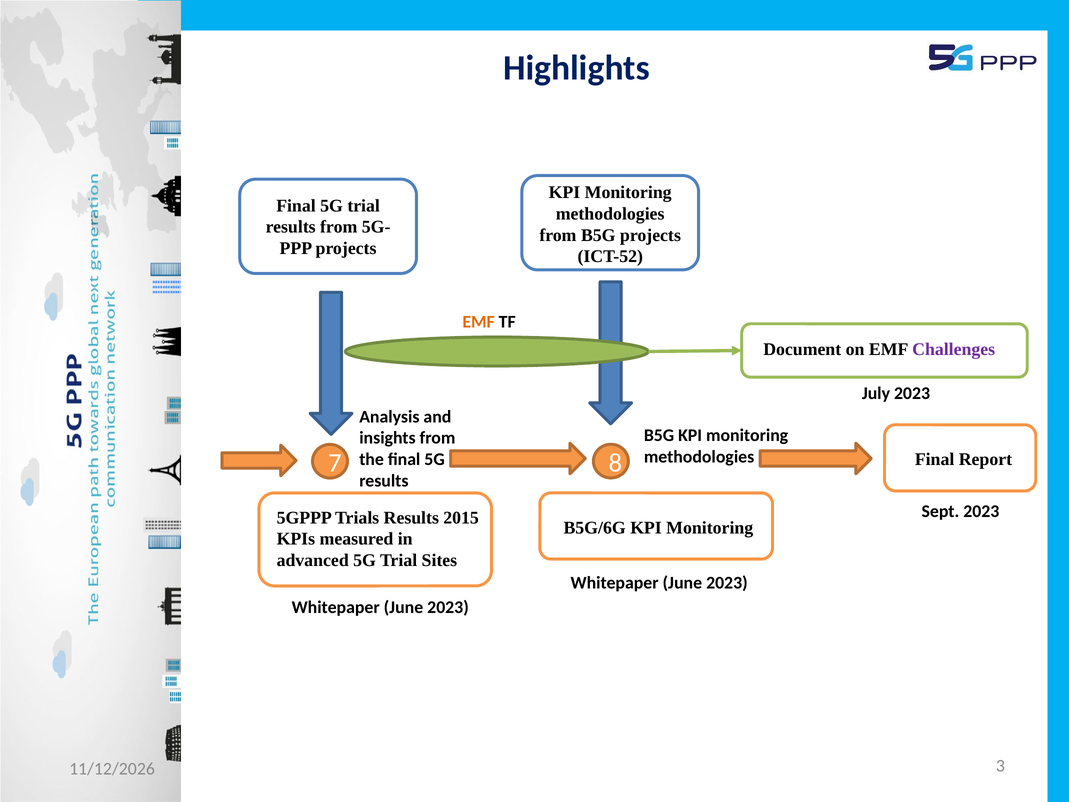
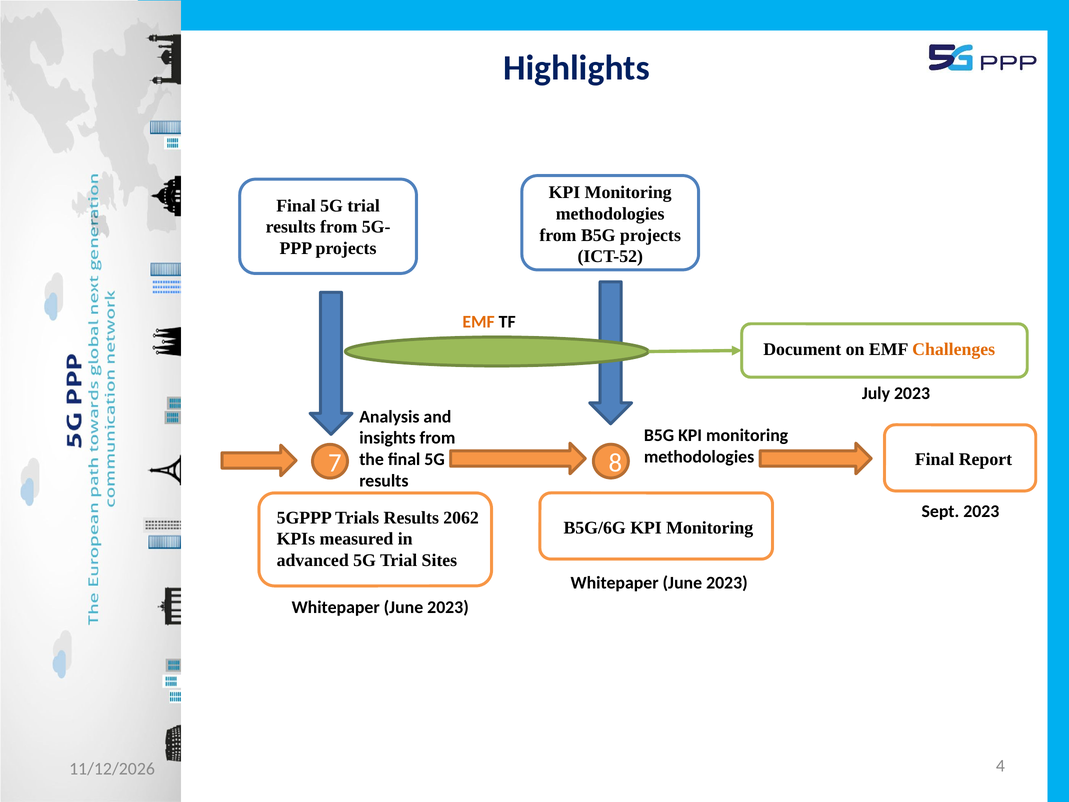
Challenges colour: purple -> orange
2015: 2015 -> 2062
3: 3 -> 4
